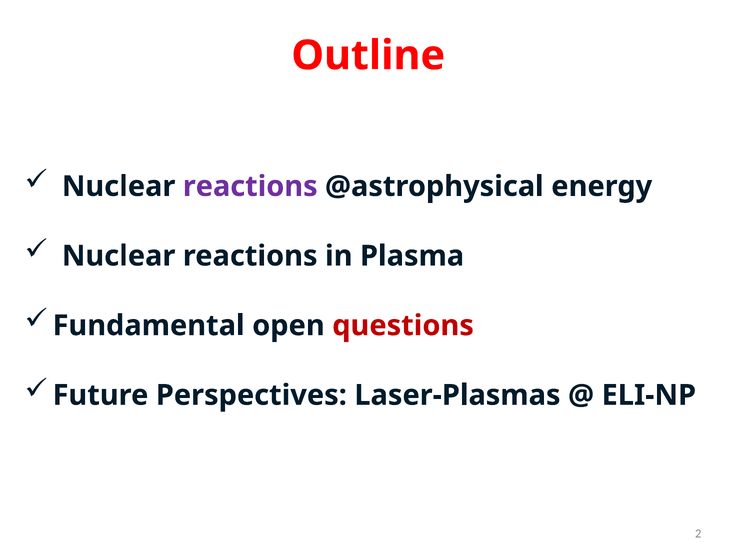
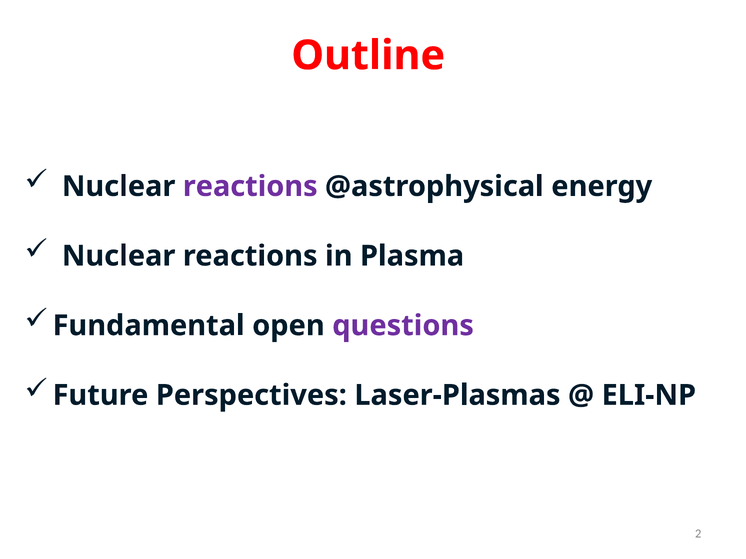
questions colour: red -> purple
